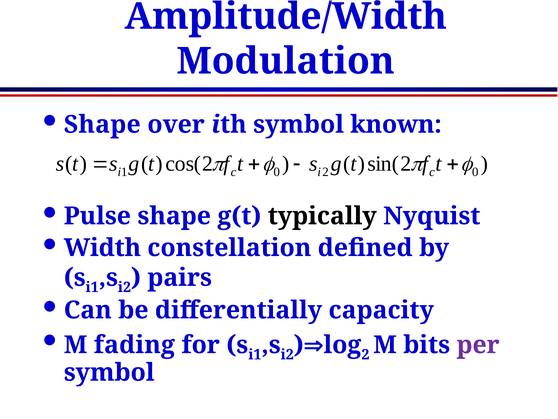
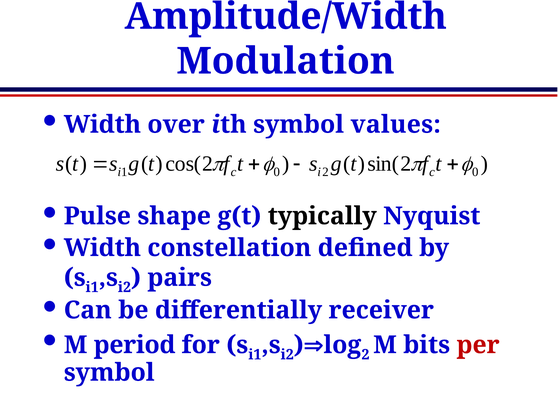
Shape at (102, 124): Shape -> Width
known: known -> values
capacity: capacity -> receiver
fading: fading -> period
per colour: purple -> red
